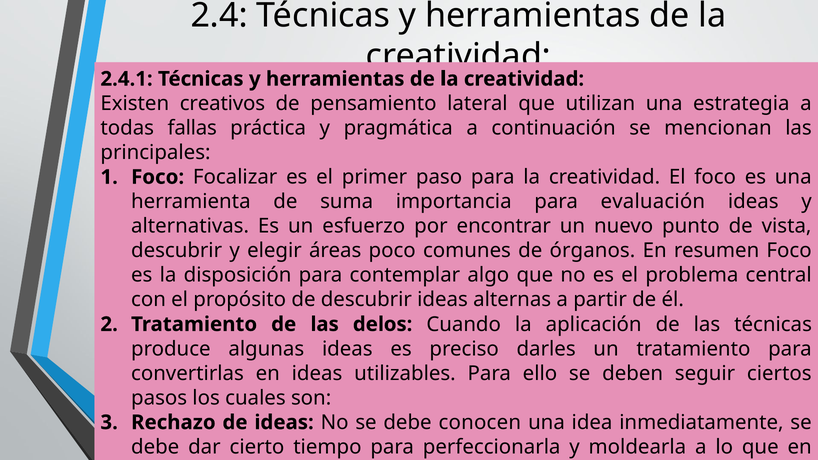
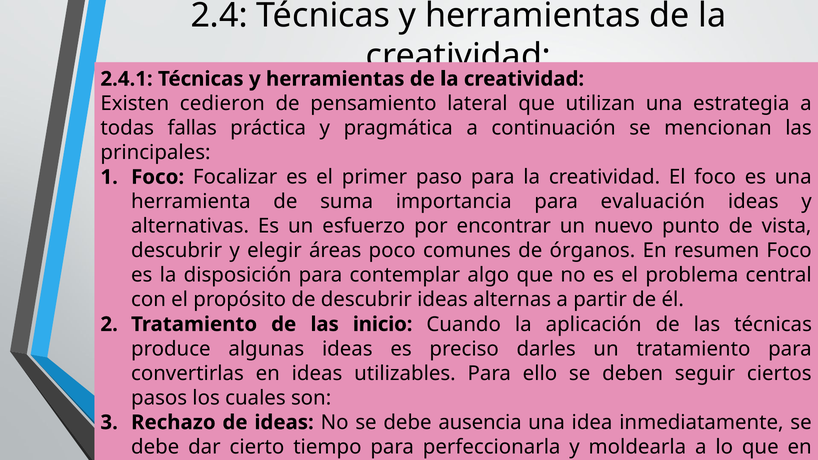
creativos: creativos -> cedieron
delos: delos -> inicio
conocen: conocen -> ausencia
